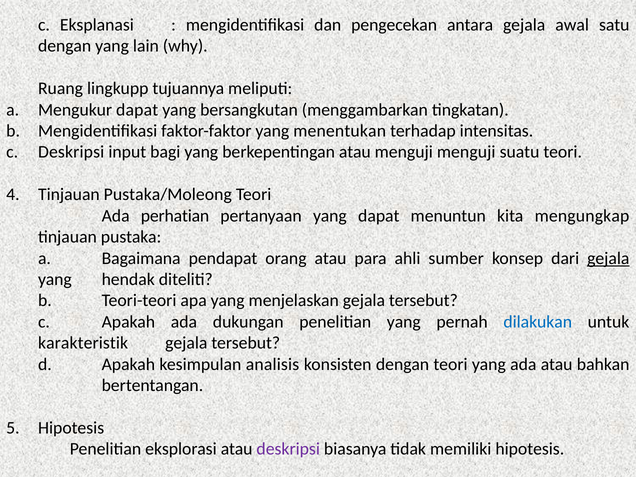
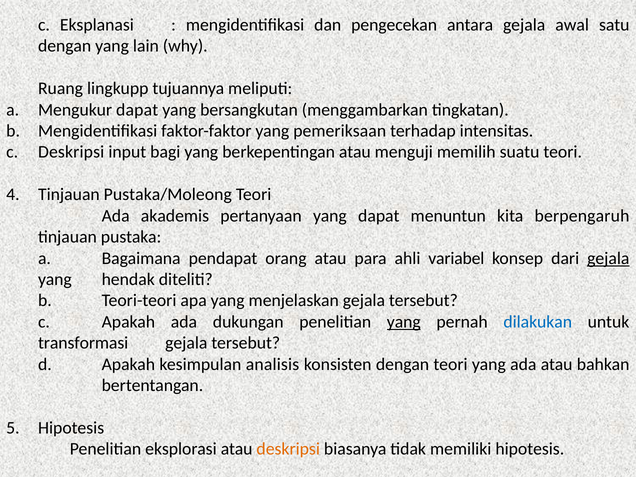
menentukan: menentukan -> pemeriksaan
menguji menguji: menguji -> memilih
perhatian: perhatian -> akademis
mengungkap: mengungkap -> berpengaruh
sumber: sumber -> variabel
yang at (404, 322) underline: none -> present
karakteristik: karakteristik -> transformasi
deskripsi at (288, 449) colour: purple -> orange
